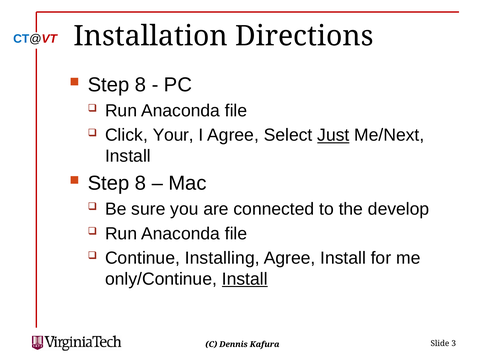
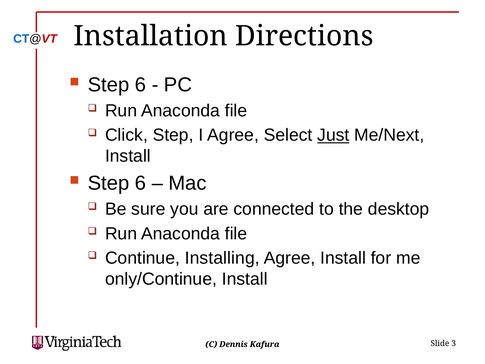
8 at (140, 85): 8 -> 6
Click Your: Your -> Step
8 at (140, 183): 8 -> 6
develop: develop -> desktop
Install at (245, 279) underline: present -> none
